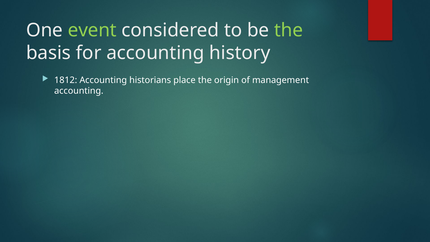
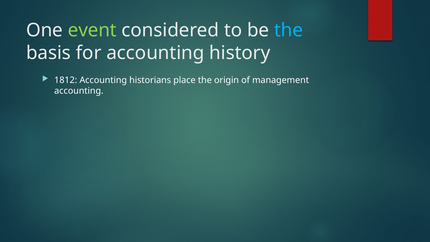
the at (289, 30) colour: light green -> light blue
